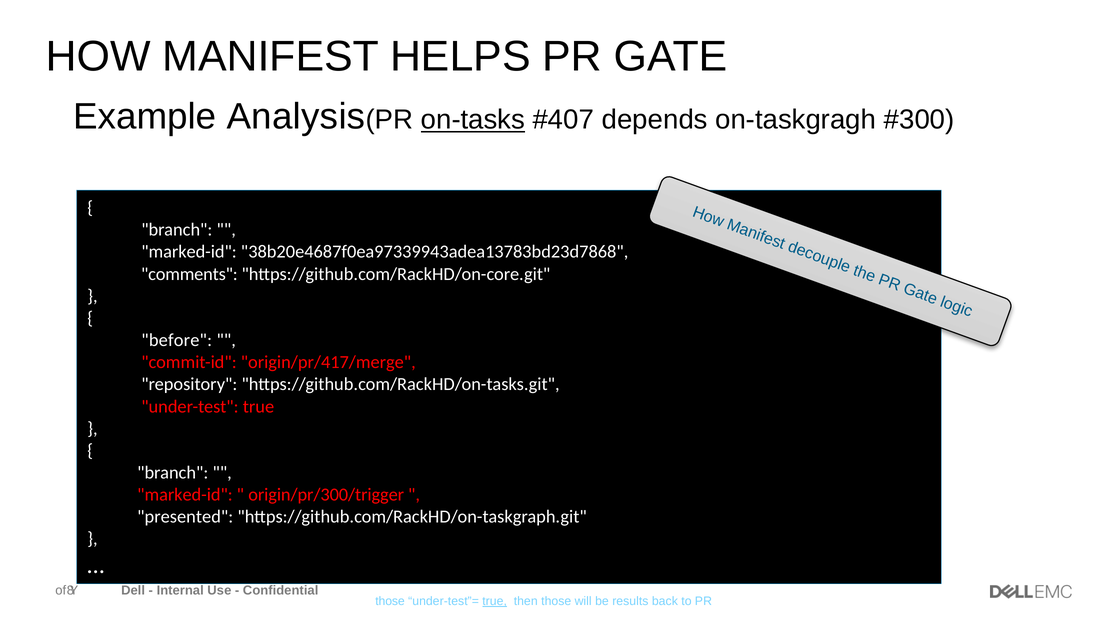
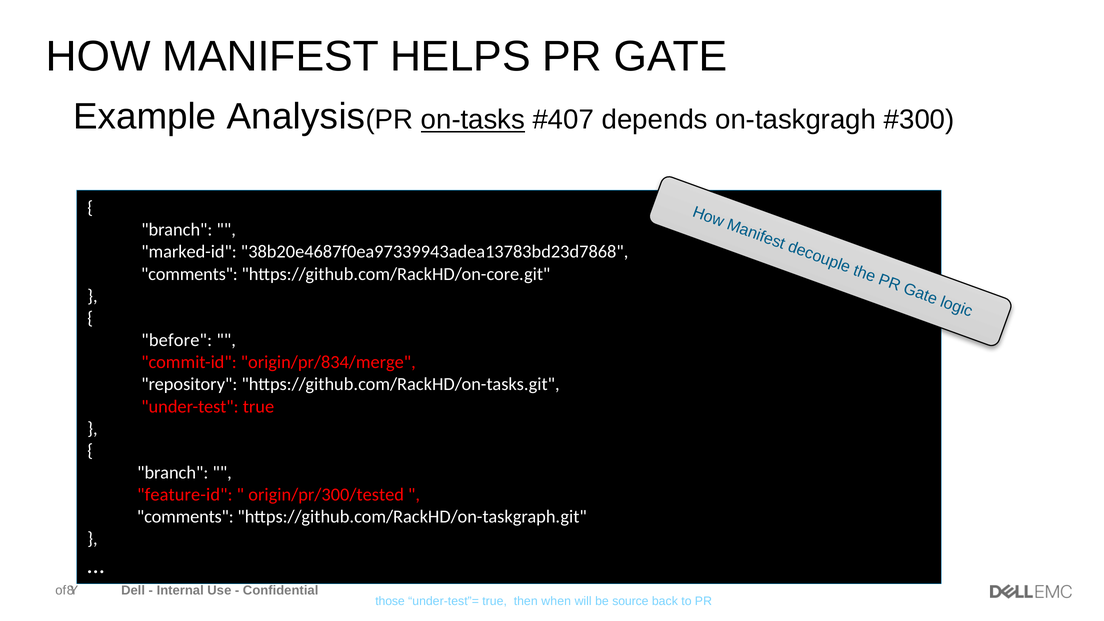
origin/pr/417/merge: origin/pr/417/merge -> origin/pr/834/merge
marked-id at (185, 495): marked-id -> feature-id
origin/pr/300/trigger: origin/pr/300/trigger -> origin/pr/300/tested
presented at (185, 517): presented -> comments
true at (495, 601) underline: present -> none
then those: those -> when
results: results -> source
